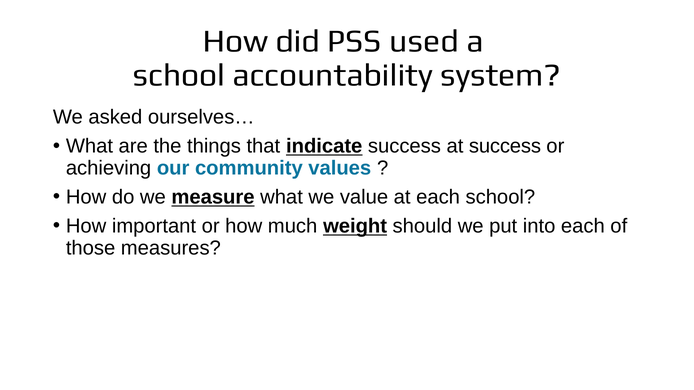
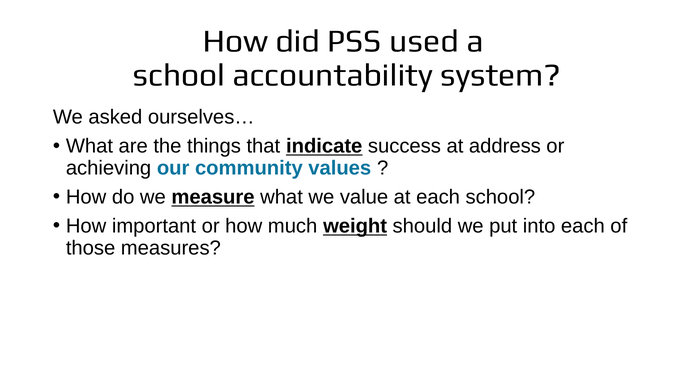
at success: success -> address
